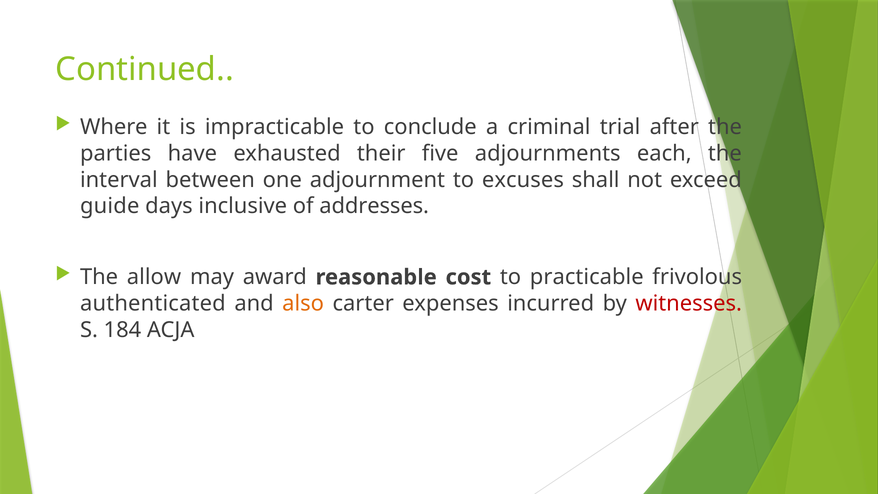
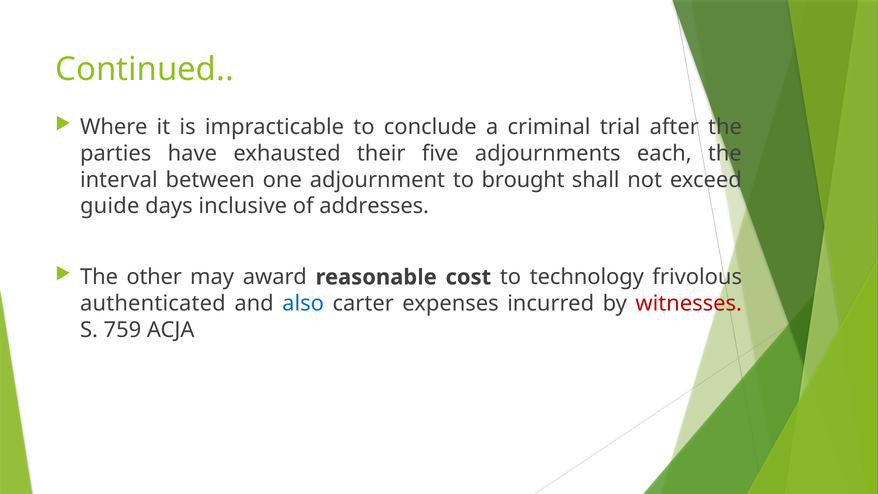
excuses: excuses -> brought
allow: allow -> other
practicable: practicable -> technology
also colour: orange -> blue
184: 184 -> 759
